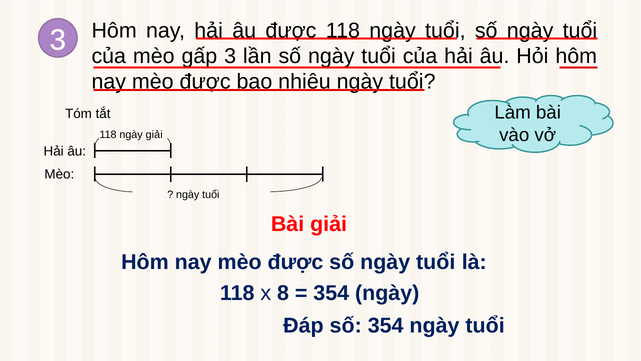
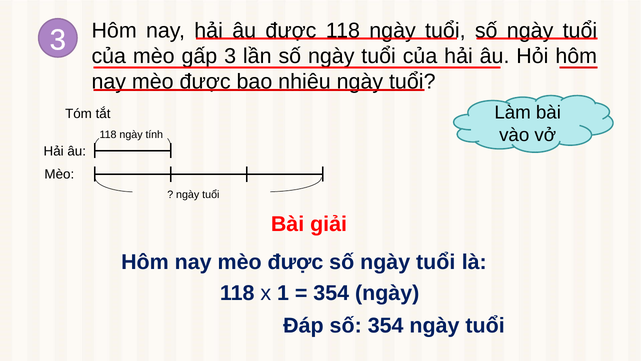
ngày giải: giải -> tính
8: 8 -> 1
